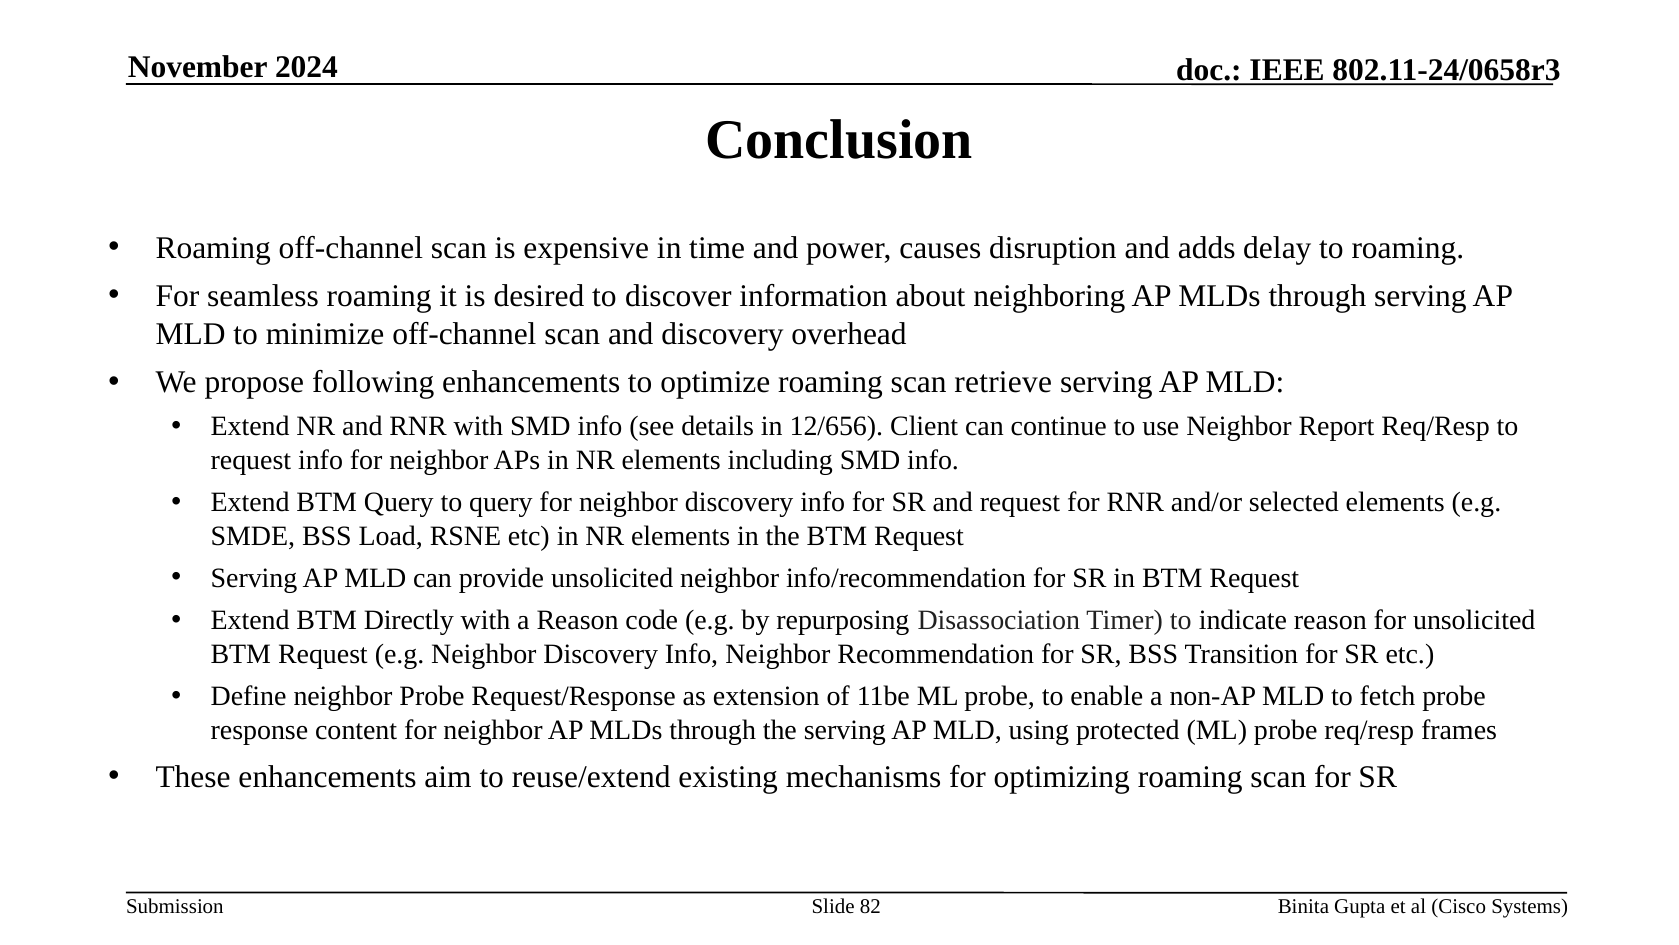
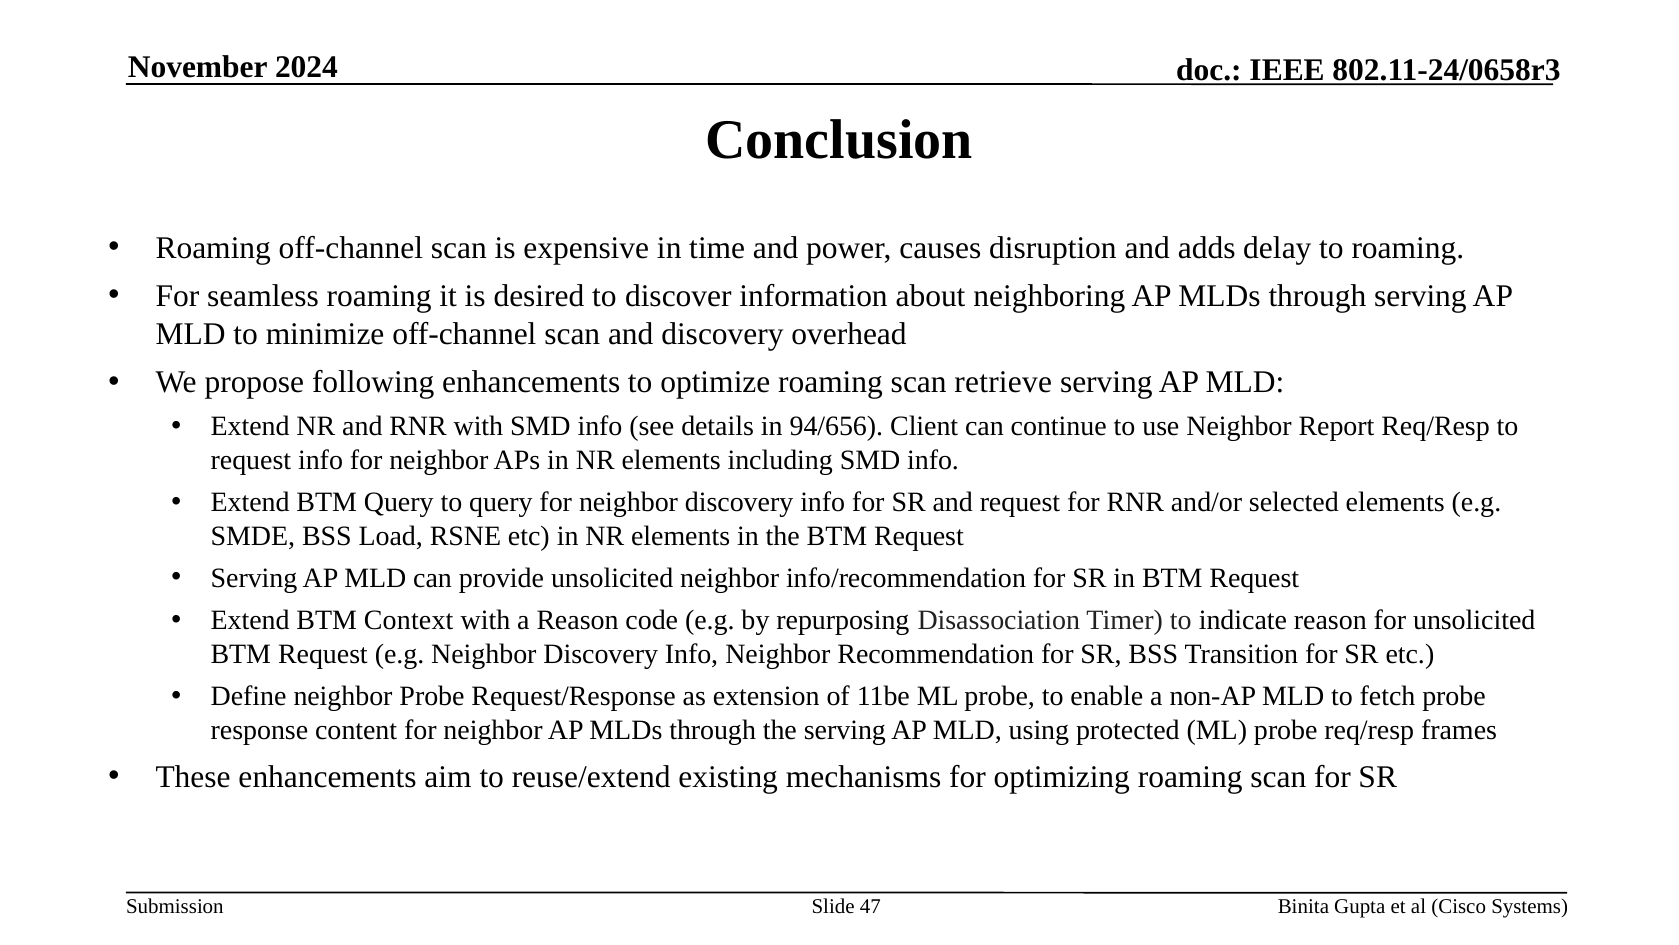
12/656: 12/656 -> 94/656
Directly: Directly -> Context
82: 82 -> 47
